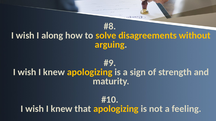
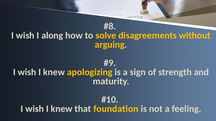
that apologizing: apologizing -> foundation
